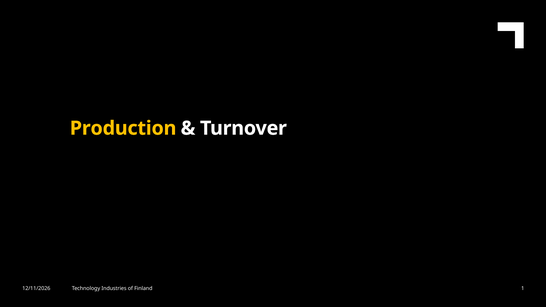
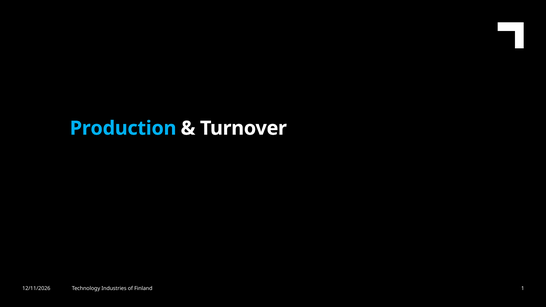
Production colour: yellow -> light blue
